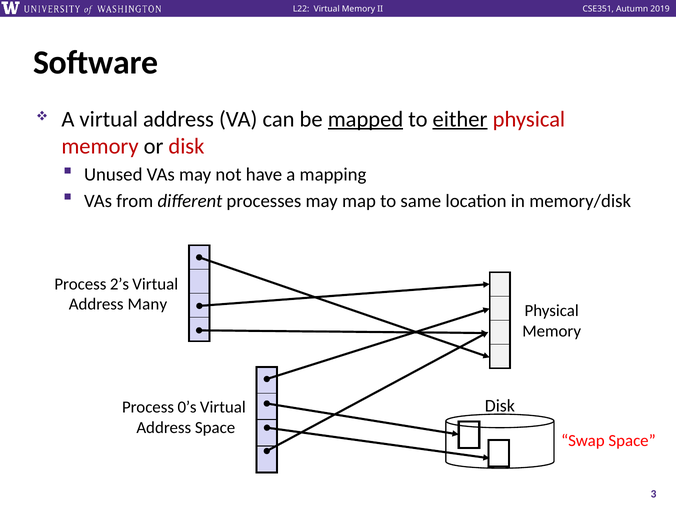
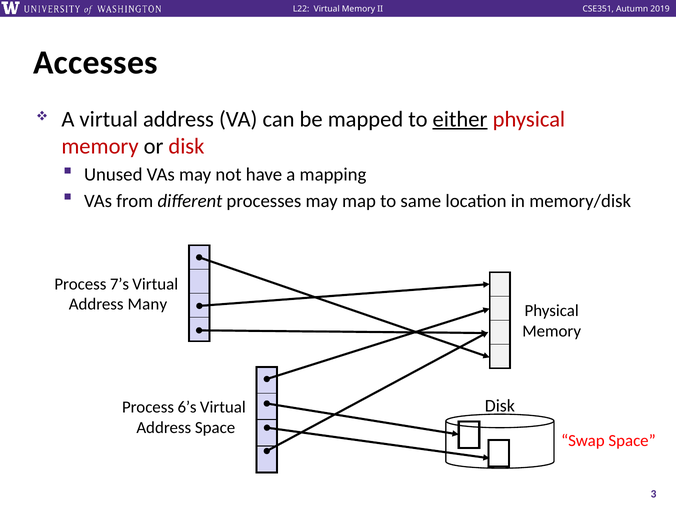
Software: Software -> Accesses
mapped underline: present -> none
2’s: 2’s -> 7’s
0’s: 0’s -> 6’s
